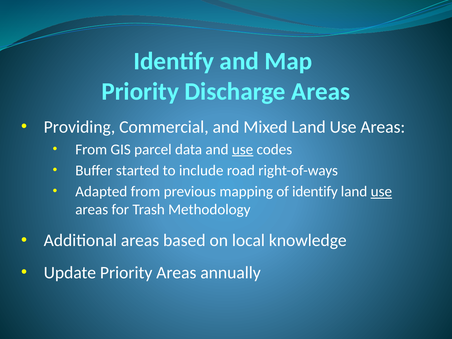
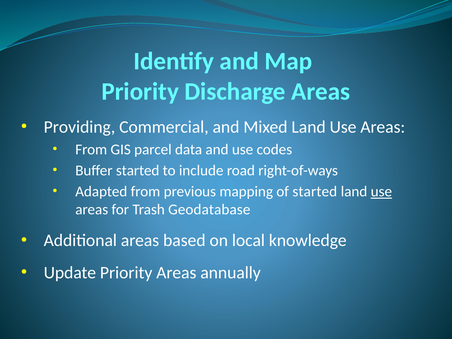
use at (243, 149) underline: present -> none
of identify: identify -> started
Methodology: Methodology -> Geodatabase
